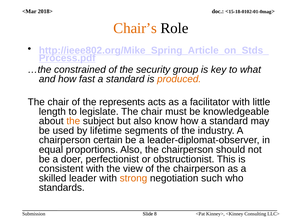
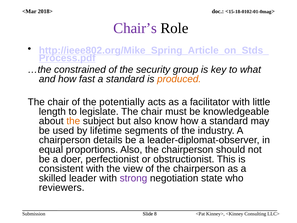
Chair’s colour: orange -> purple
represents: represents -> potentially
certain: certain -> details
strong colour: orange -> purple
such: such -> state
standards: standards -> reviewers
